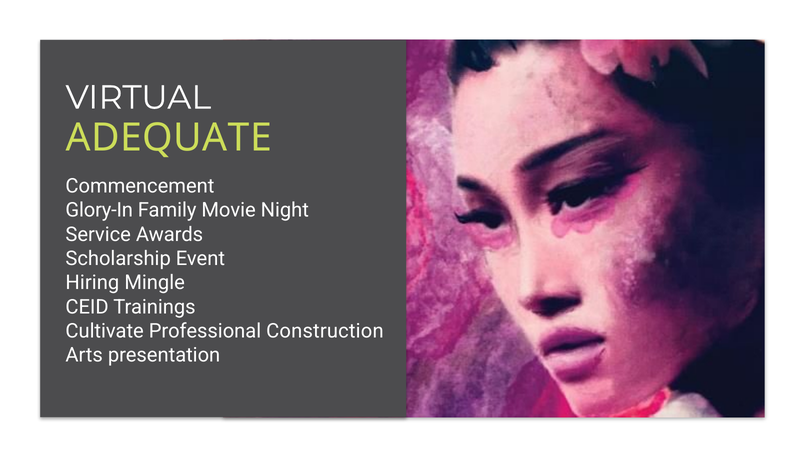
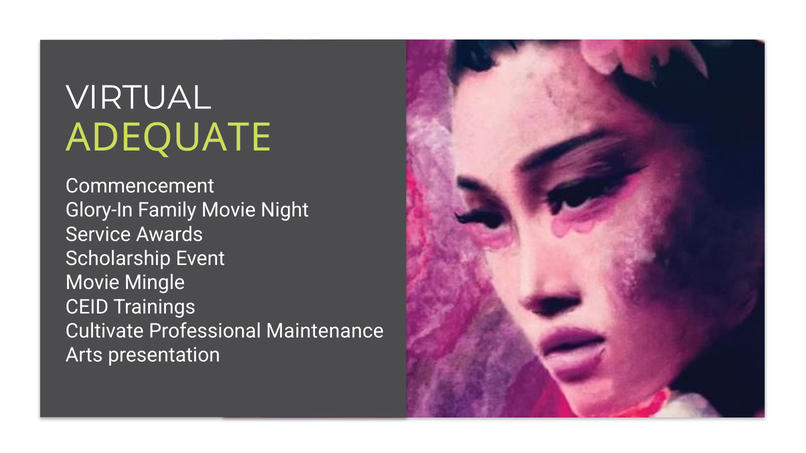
Hiring at (92, 283): Hiring -> Movie
Construction: Construction -> Maintenance
